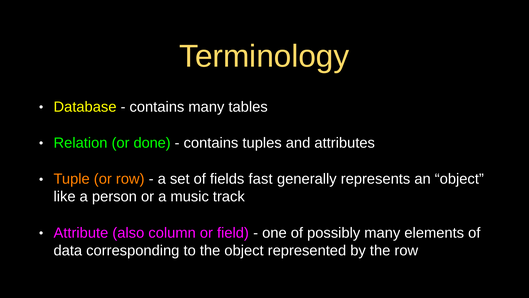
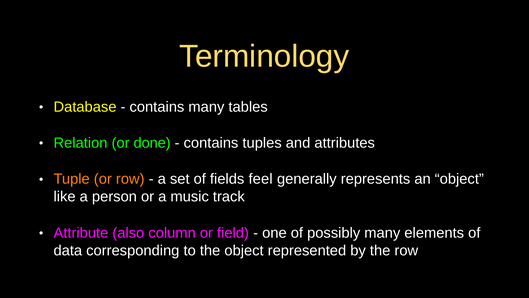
fast: fast -> feel
